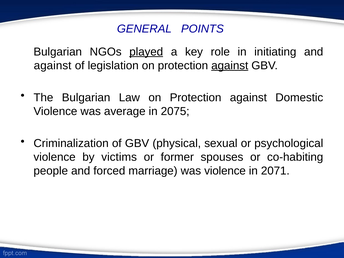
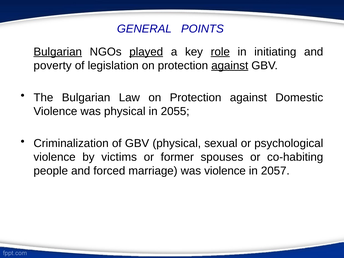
Bulgarian at (58, 52) underline: none -> present
role underline: none -> present
against at (53, 65): against -> poverty
was average: average -> physical
2075: 2075 -> 2055
2071: 2071 -> 2057
